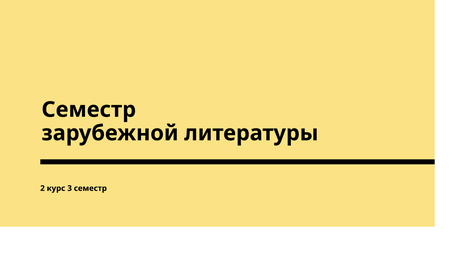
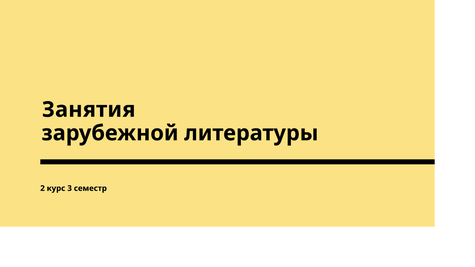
Семестр at (89, 110): Семестр -> Занятия
